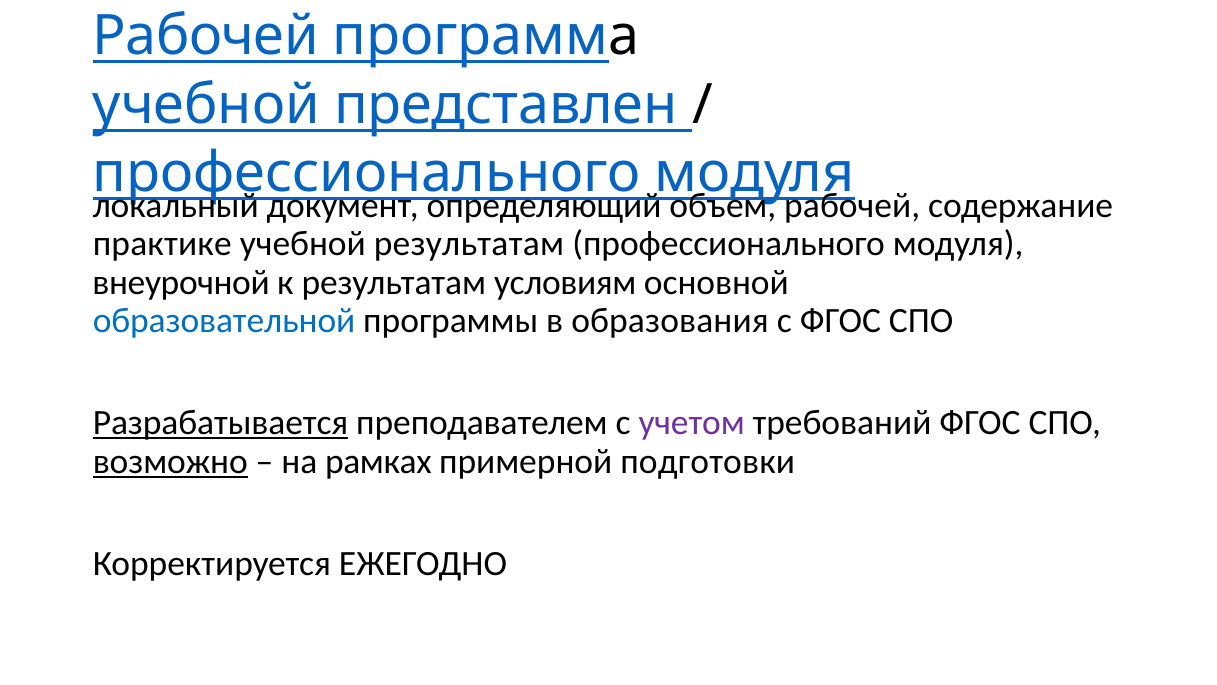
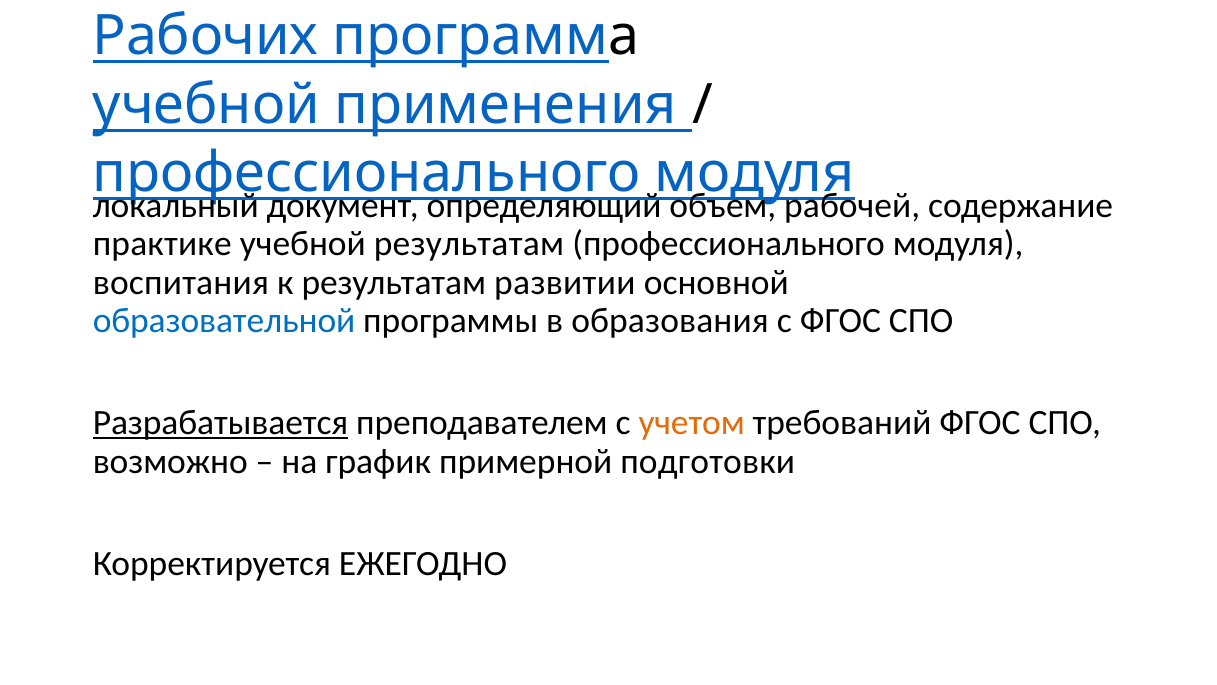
Рабочей at (206, 36): Рабочей -> Рабочих
представлен: представлен -> применения
внеурочной: внеурочной -> воспитания
условиям: условиям -> развитии
учетом colour: purple -> orange
возможно underline: present -> none
рамках: рамках -> график
